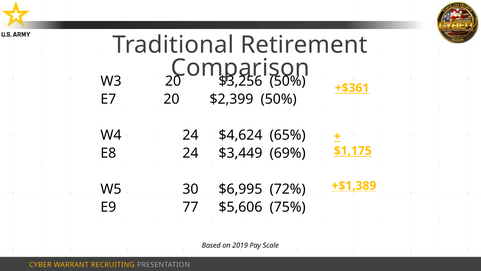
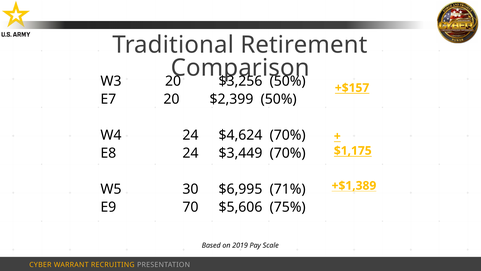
+$361: +$361 -> +$157
$4,624 65%: 65% -> 70%
$3,449 69%: 69% -> 70%
72%: 72% -> 71%
77: 77 -> 70
